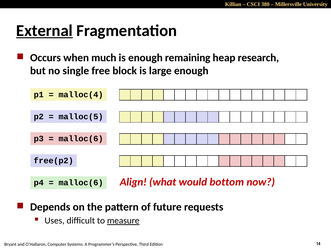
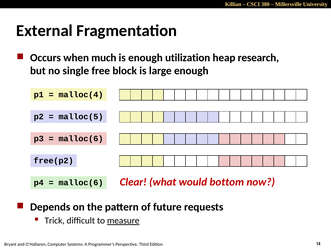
External underline: present -> none
remaining: remaining -> utilization
Align: Align -> Clear
Uses: Uses -> Trick
